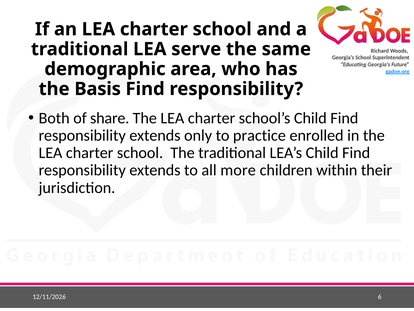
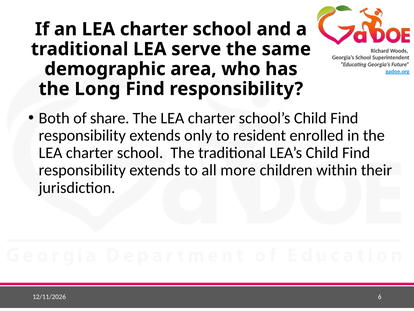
Basis: Basis -> Long
practice: practice -> resident
